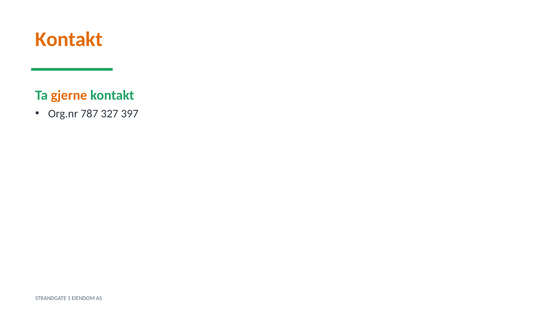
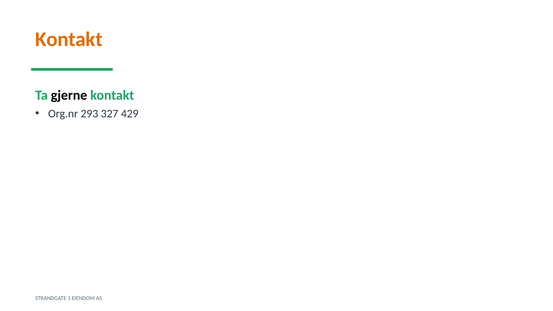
gjerne colour: orange -> black
787: 787 -> 293
397: 397 -> 429
